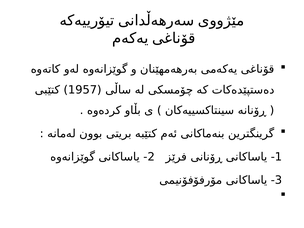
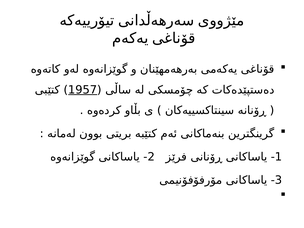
1957 underline: none -> present
